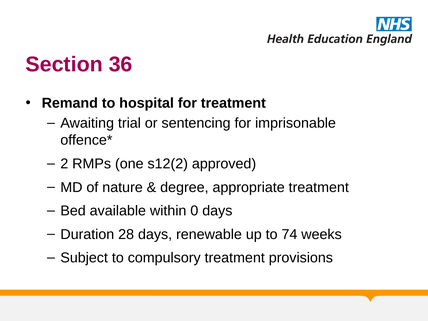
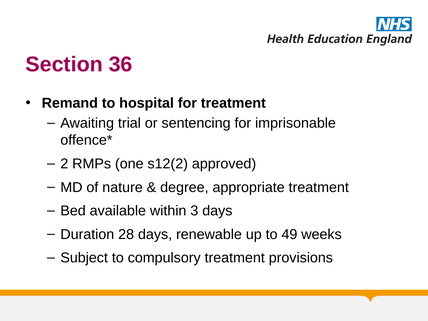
0: 0 -> 3
74: 74 -> 49
